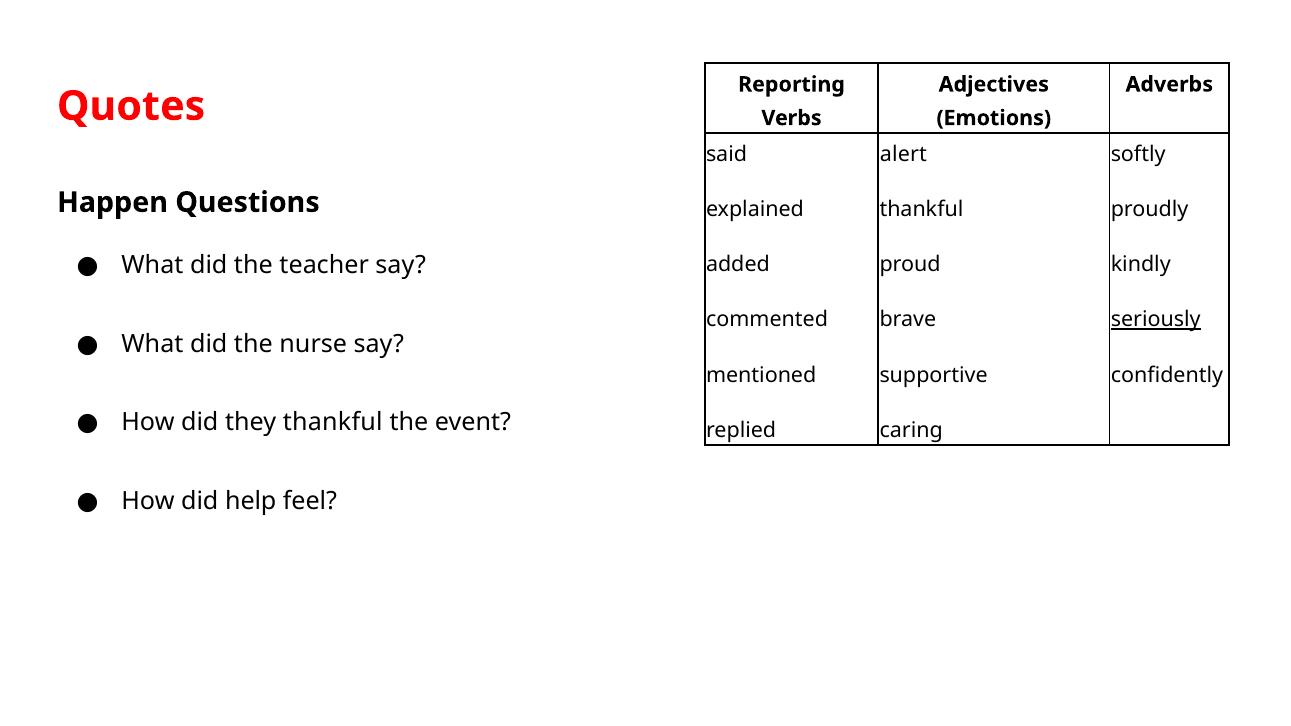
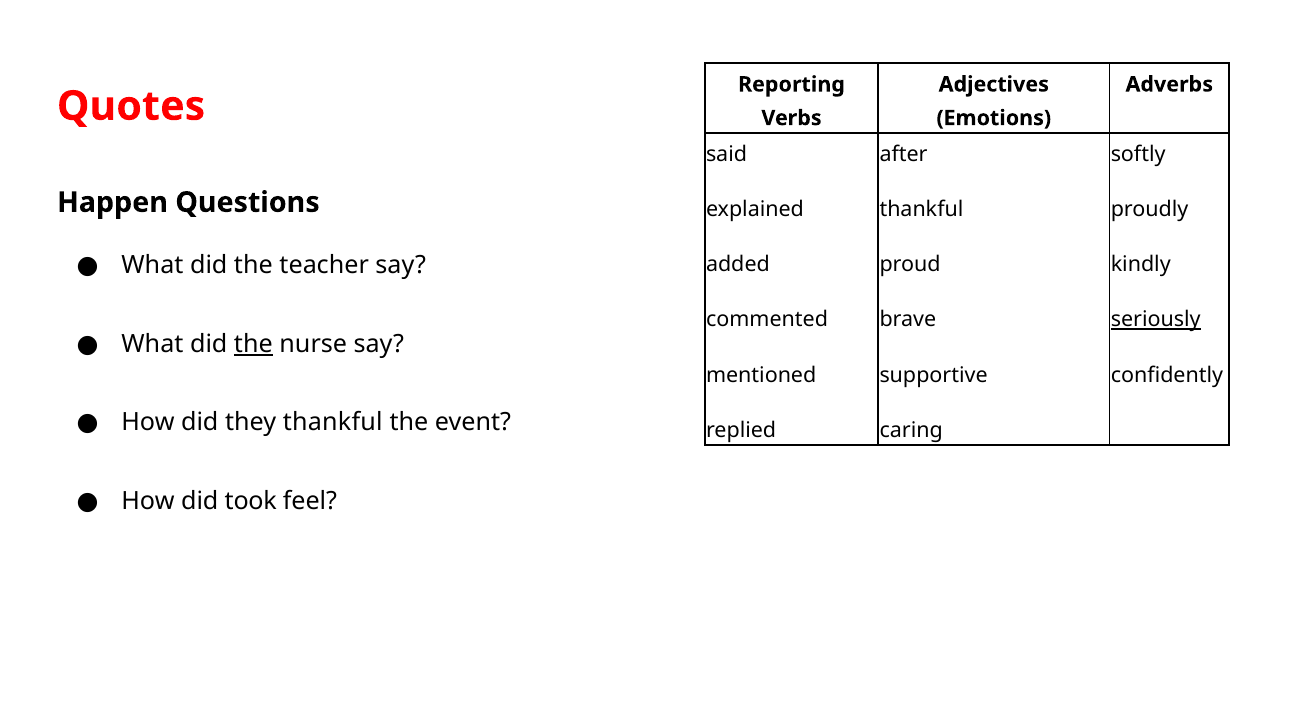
alert: alert -> after
the at (253, 344) underline: none -> present
help: help -> took
